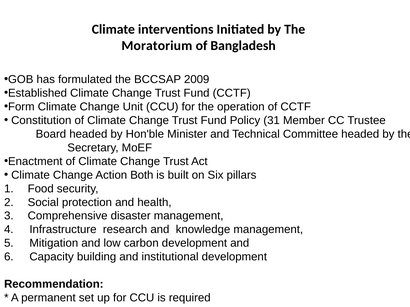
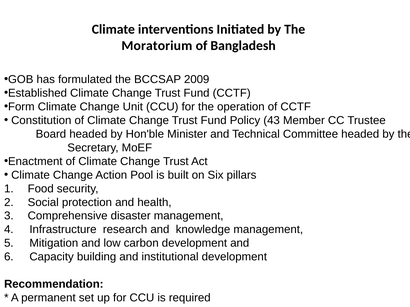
31: 31 -> 43
Both: Both -> Pool
